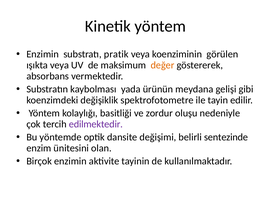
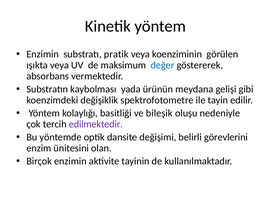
değer colour: orange -> blue
zordur: zordur -> bileşik
sentezinde: sentezinde -> görevlerini
